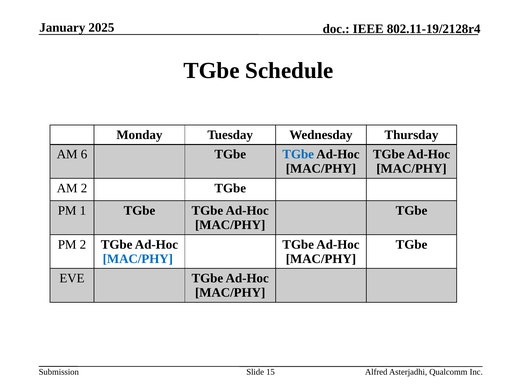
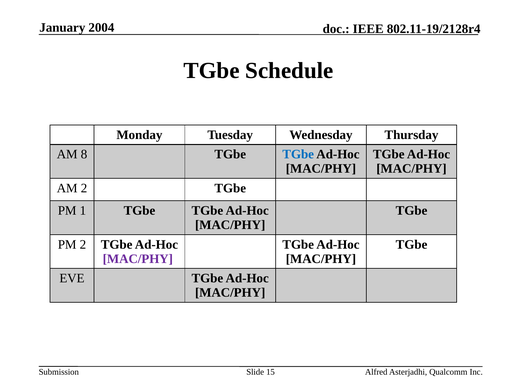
2025: 2025 -> 2004
6: 6 -> 8
MAC/PHY at (138, 259) colour: blue -> purple
